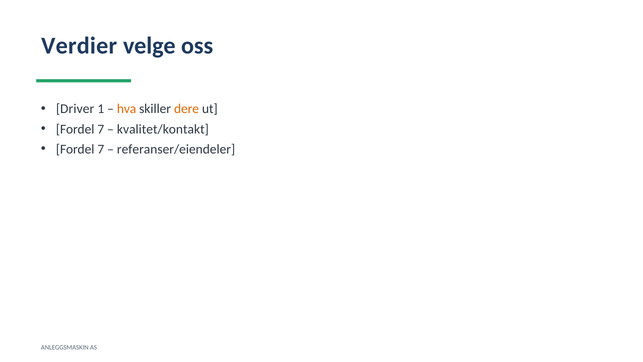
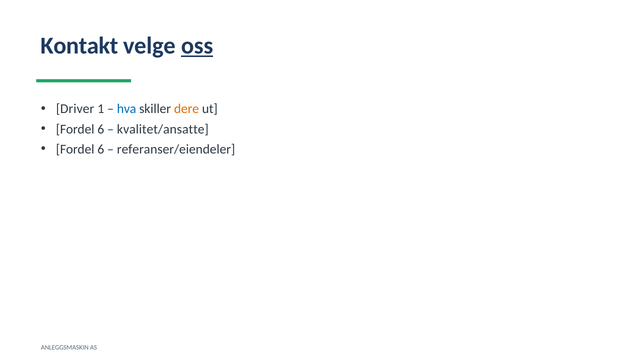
Verdier: Verdier -> Kontakt
oss underline: none -> present
hva colour: orange -> blue
7 at (101, 129): 7 -> 6
kvalitet/kontakt: kvalitet/kontakt -> kvalitet/ansatte
7 at (101, 149): 7 -> 6
